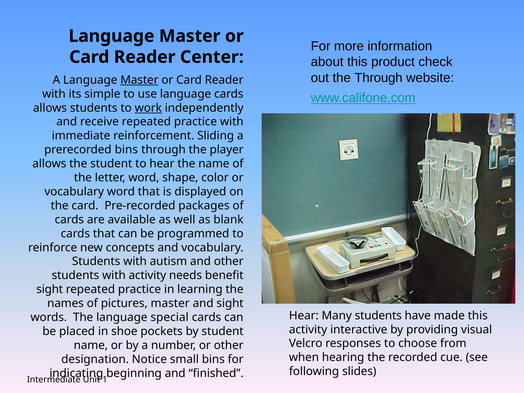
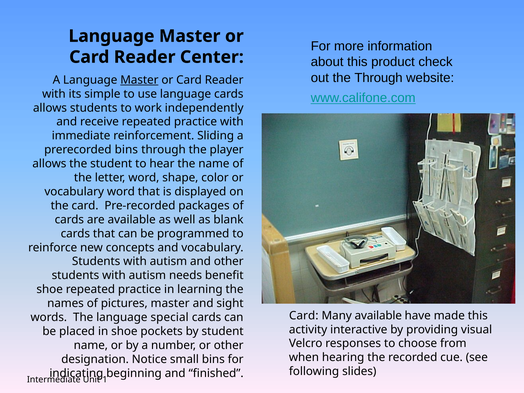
work underline: present -> none
activity at (147, 275): activity -> autism
sight at (50, 289): sight -> shoe
Hear at (304, 316): Hear -> Card
Many students: students -> available
